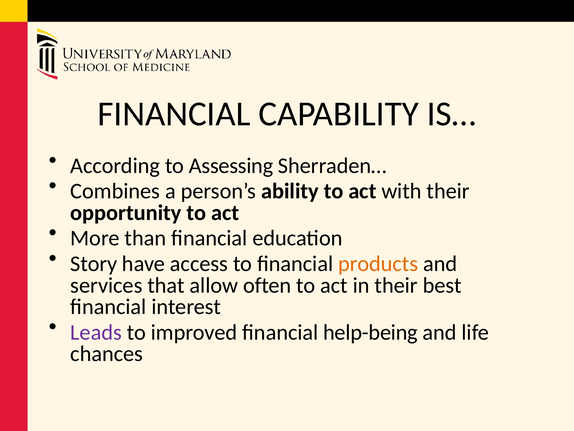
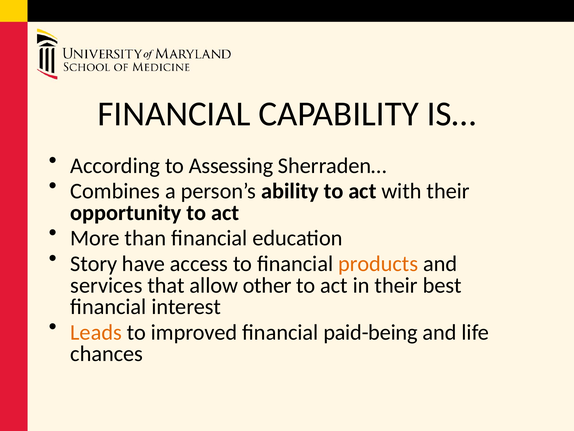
often: often -> other
Leads colour: purple -> orange
help-being: help-being -> paid-being
